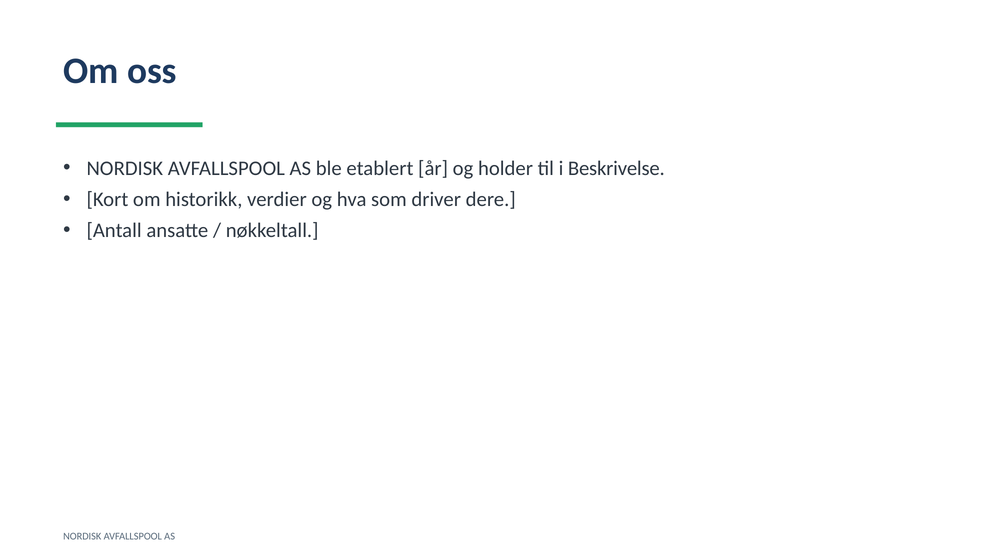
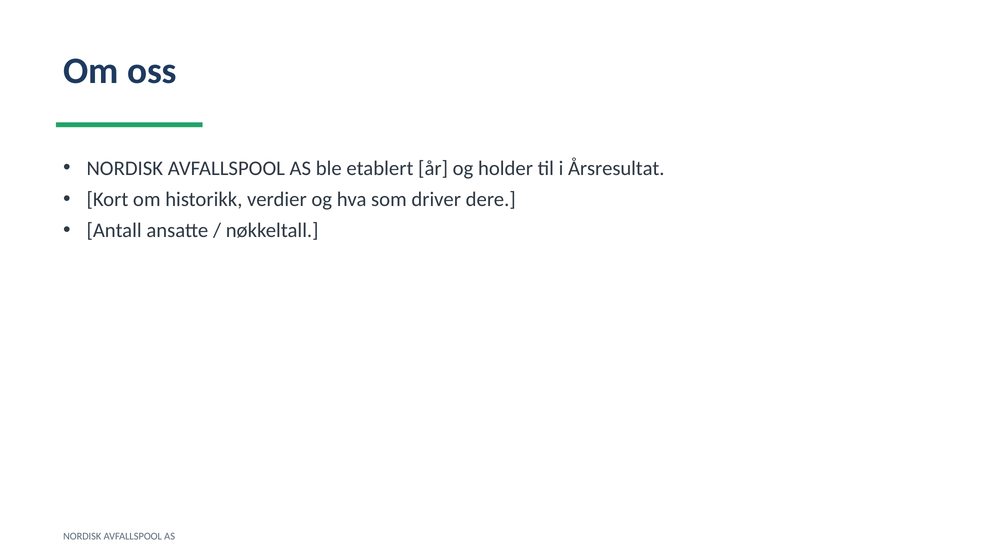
Beskrivelse: Beskrivelse -> Årsresultat
